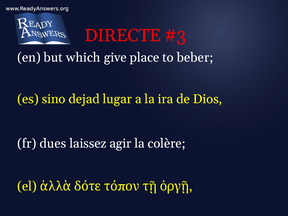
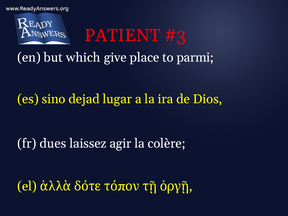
DIRECTE: DIRECTE -> PATIENT
beber: beber -> parmi
